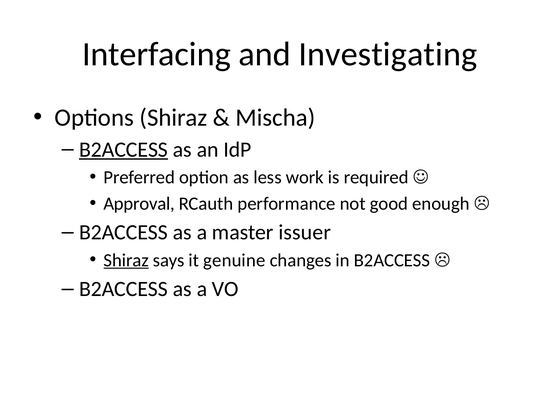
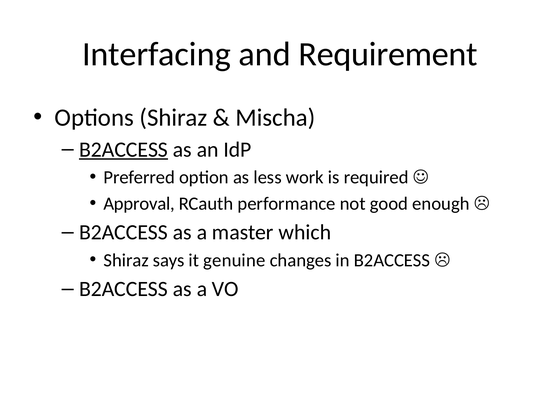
Investigating: Investigating -> Requirement
issuer: issuer -> which
Shiraz at (126, 260) underline: present -> none
